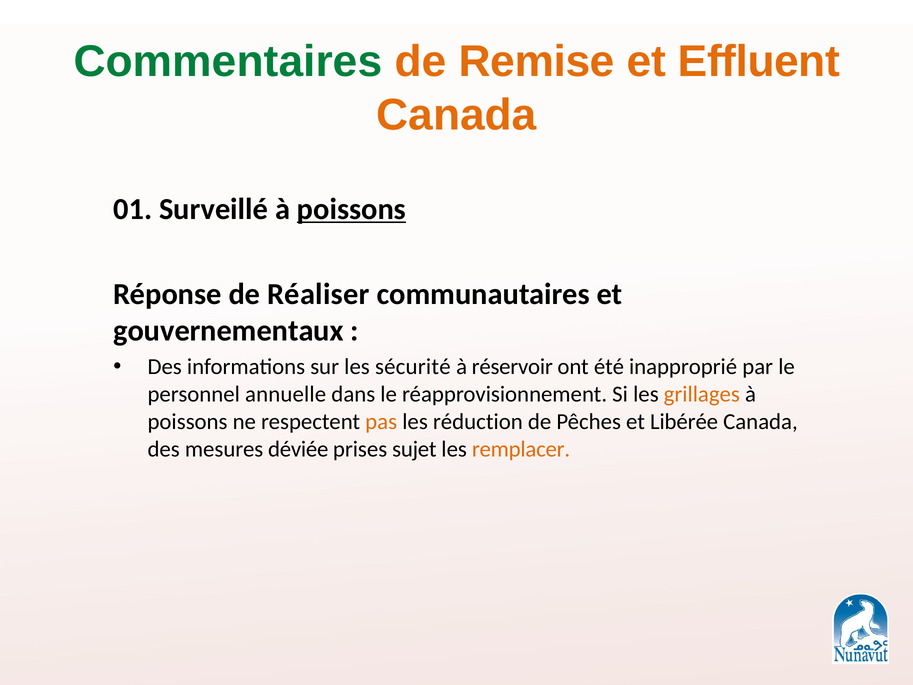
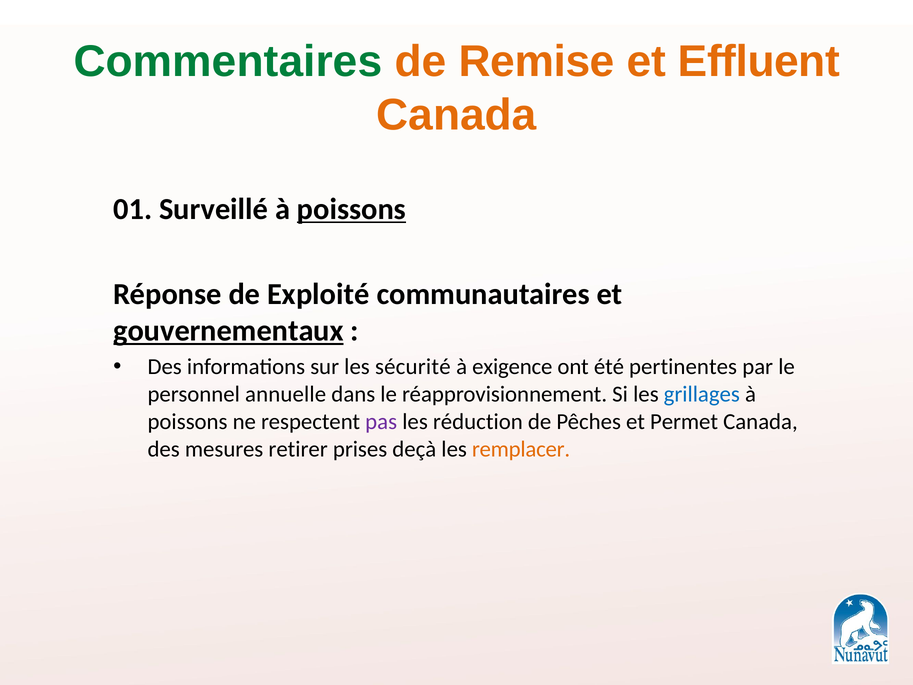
Réaliser: Réaliser -> Exploité
gouvernementaux underline: none -> present
réservoir: réservoir -> exigence
inapproprié: inapproprié -> pertinentes
grillages colour: orange -> blue
pas colour: orange -> purple
Libérée: Libérée -> Permet
déviée: déviée -> retirer
sujet: sujet -> deçà
